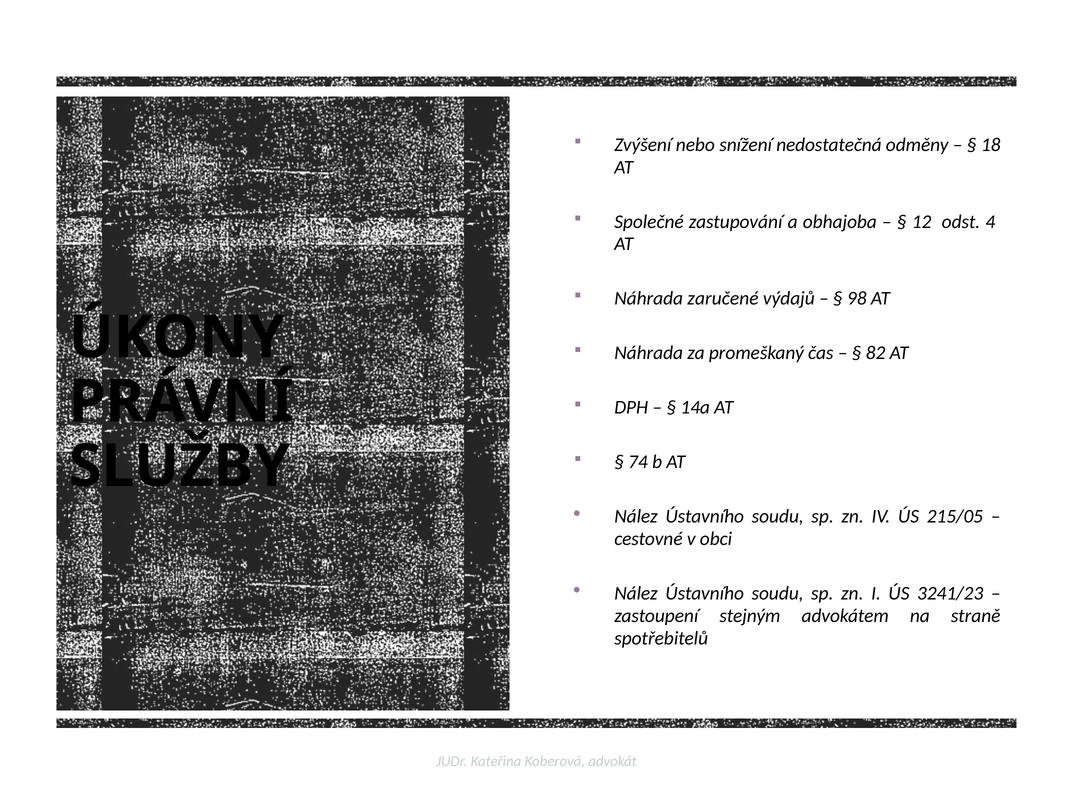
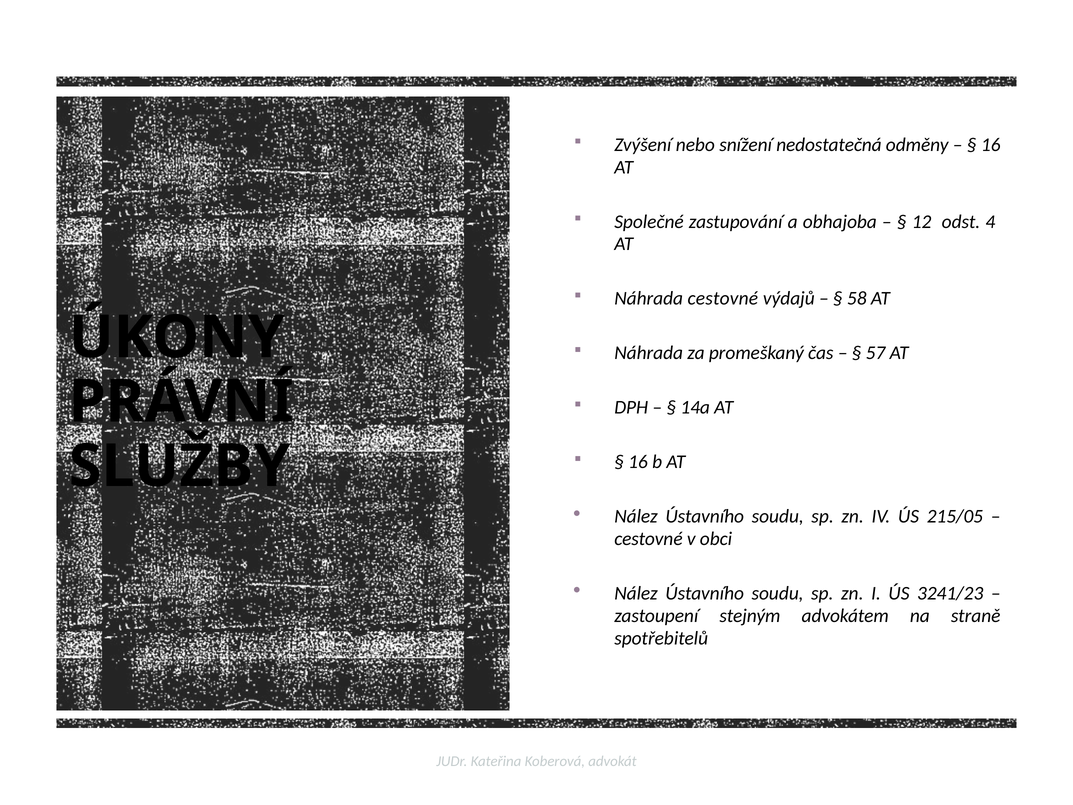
18 at (991, 145): 18 -> 16
Náhrada zaručené: zaručené -> cestovné
98: 98 -> 58
82: 82 -> 57
74 at (638, 462): 74 -> 16
